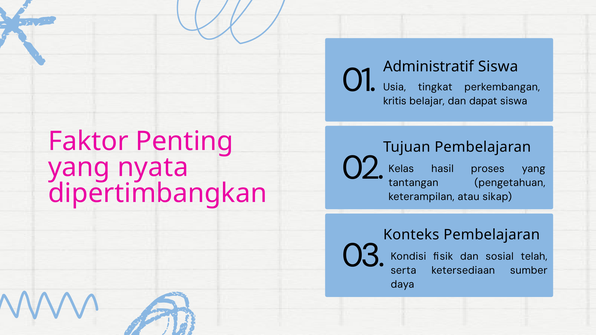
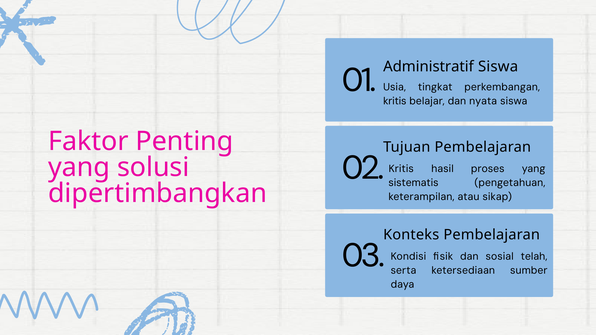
dapat: dapat -> nyata
nyata: nyata -> solusi
Kelas at (401, 169): Kelas -> Kritis
tantangan: tantangan -> sistematis
